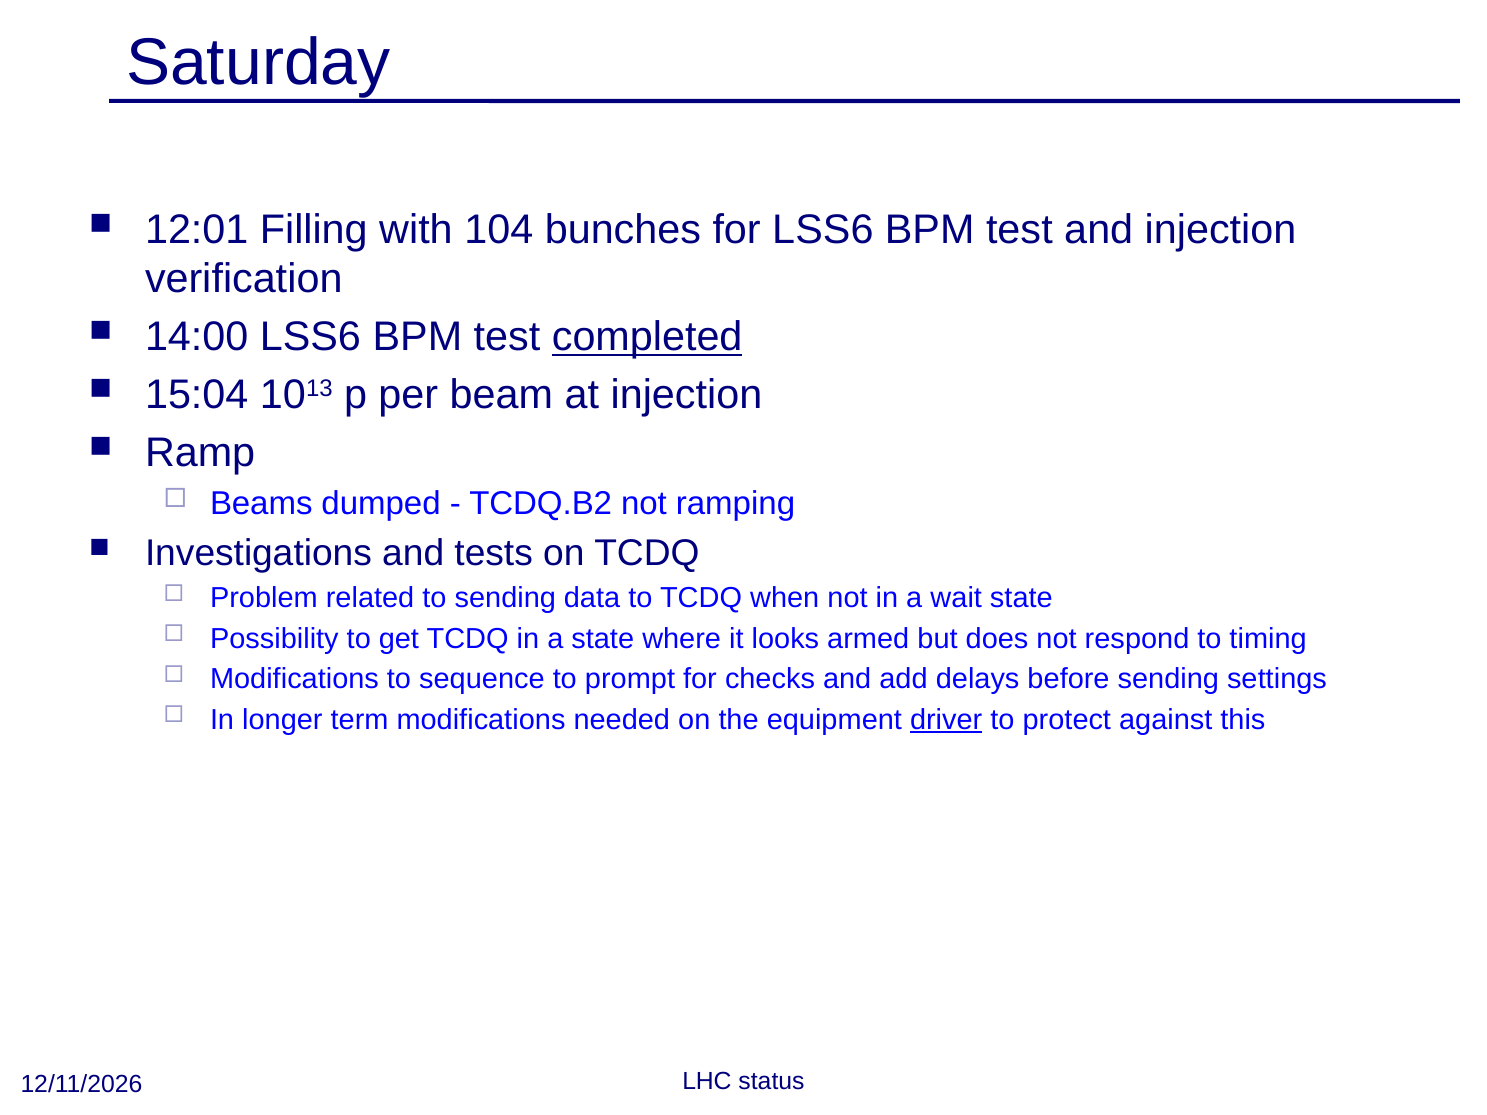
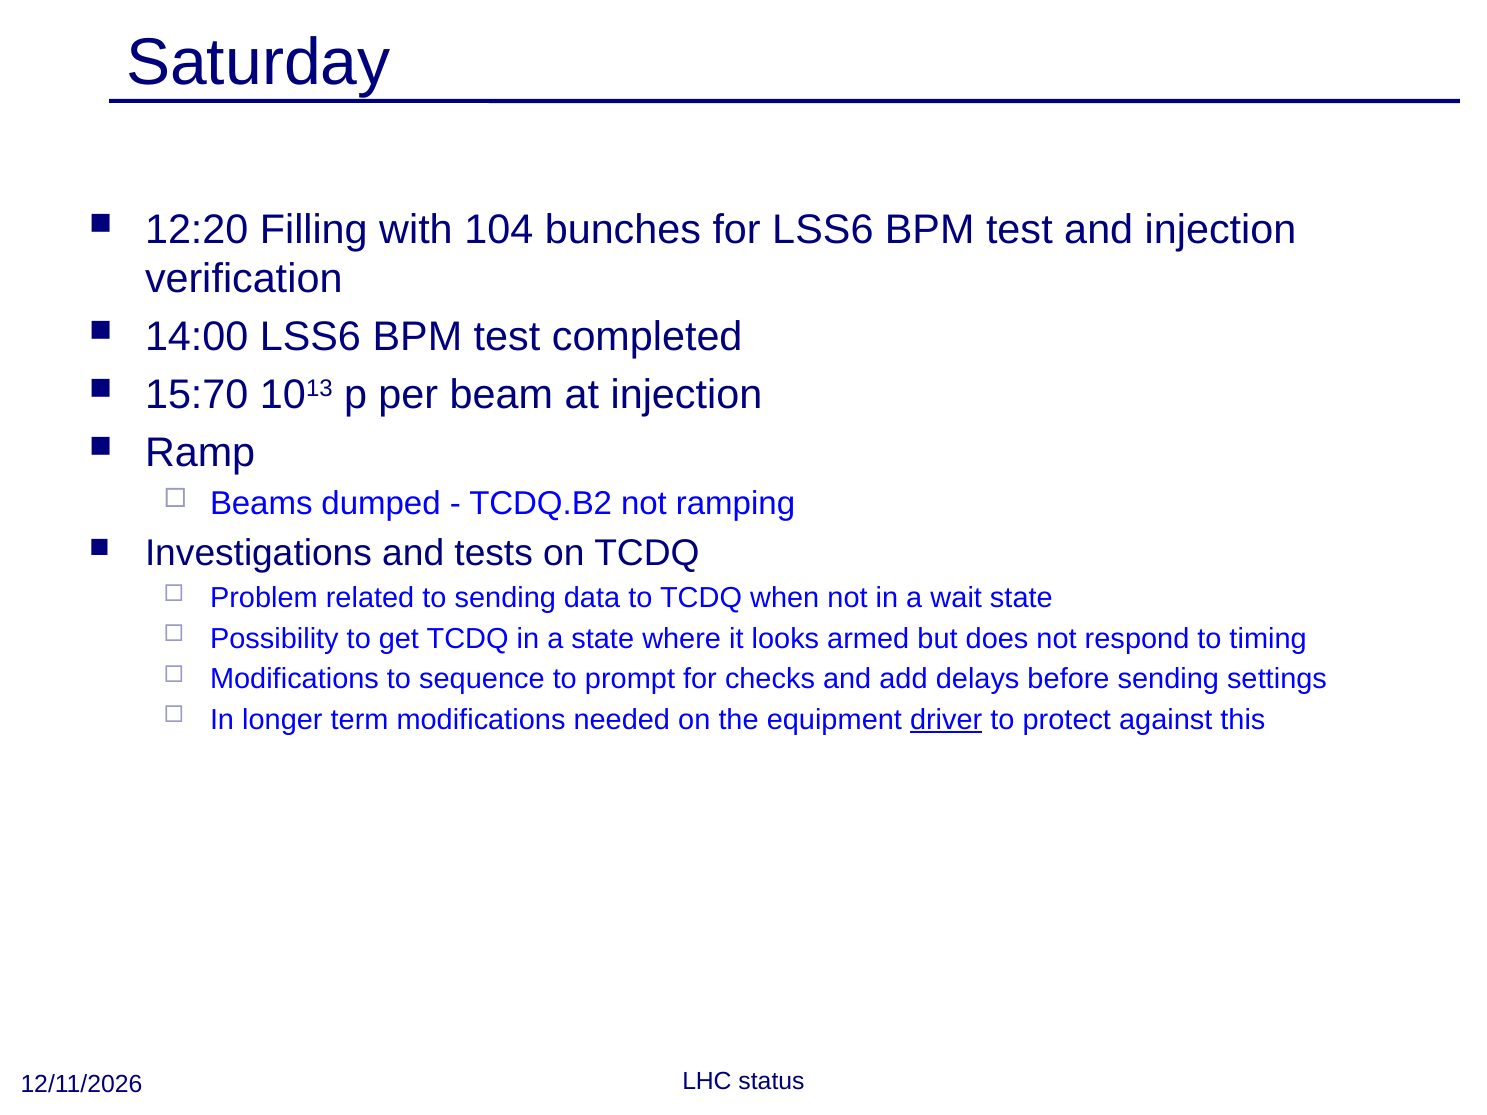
12:01: 12:01 -> 12:20
completed underline: present -> none
15:04: 15:04 -> 15:70
